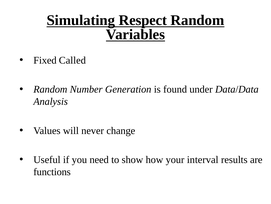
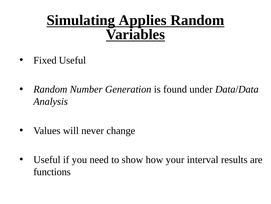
Respect: Respect -> Applies
Fixed Called: Called -> Useful
